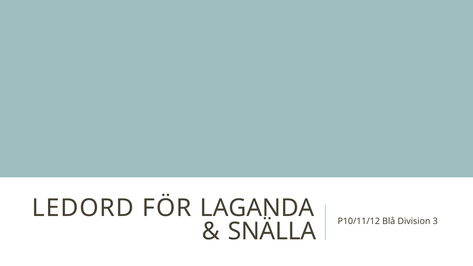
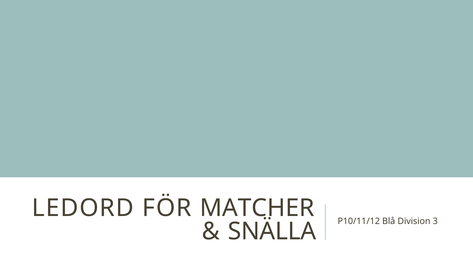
LAGANDA: LAGANDA -> MATCHER
